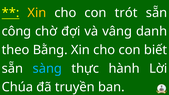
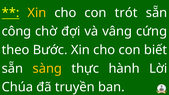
danh: danh -> cứng
Bằng: Bằng -> Bước
sàng colour: light blue -> yellow
